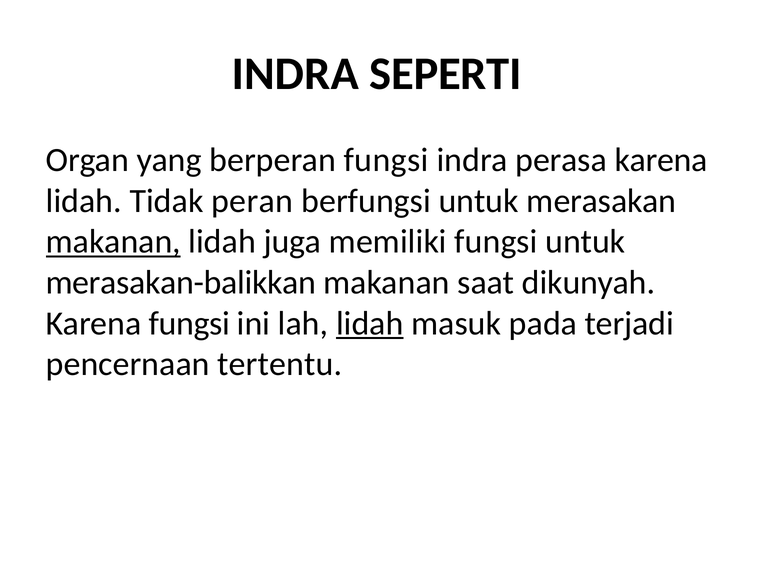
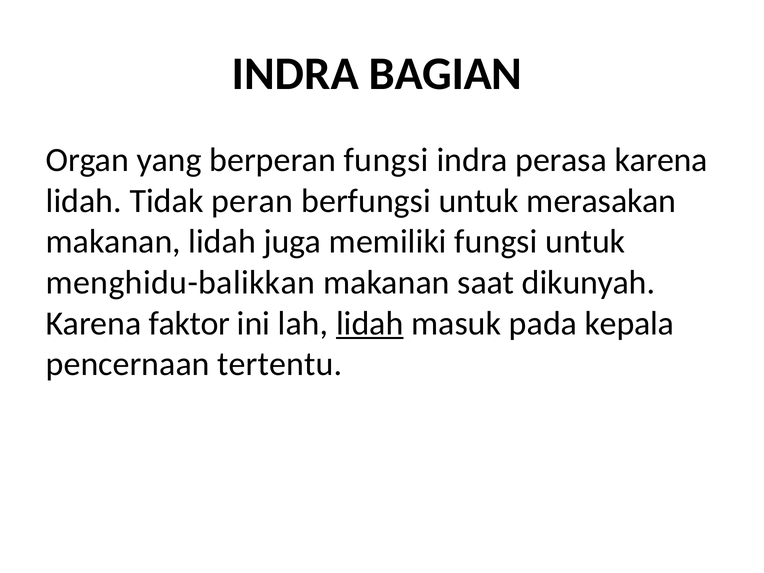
SEPERTI: SEPERTI -> BAGIAN
makanan at (113, 242) underline: present -> none
merasakan-balikkan: merasakan-balikkan -> menghidu-balikkan
Karena fungsi: fungsi -> faktor
terjadi: terjadi -> kepala
